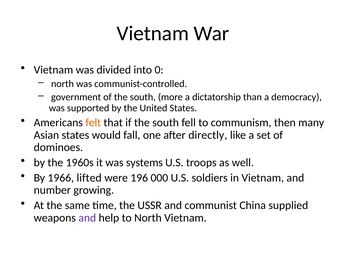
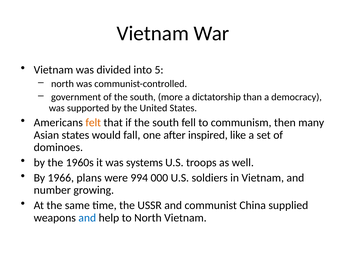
0: 0 -> 5
directly: directly -> inspired
lifted: lifted -> plans
196: 196 -> 994
and at (87, 218) colour: purple -> blue
